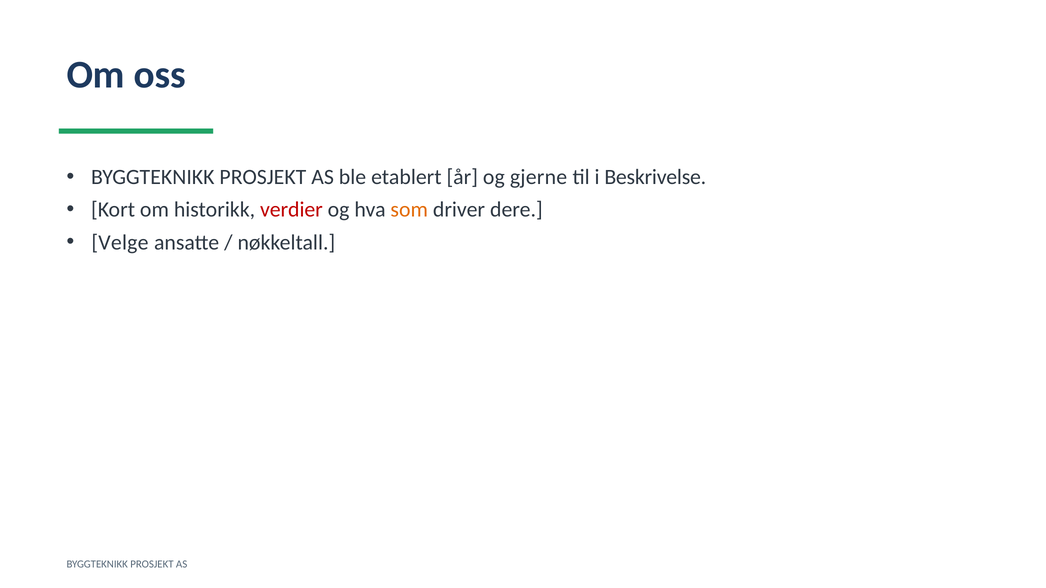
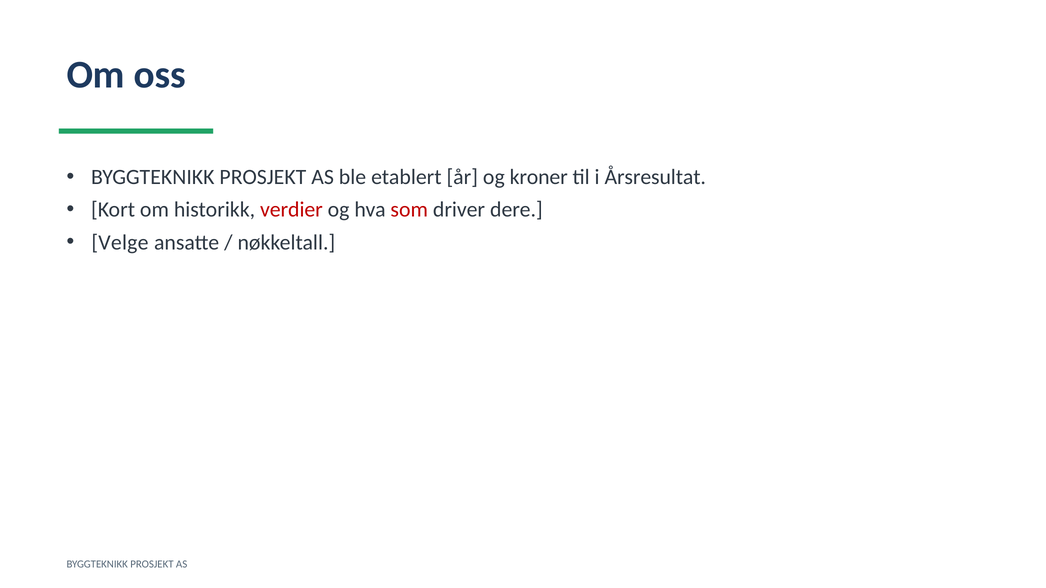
gjerne: gjerne -> kroner
Beskrivelse: Beskrivelse -> Årsresultat
som colour: orange -> red
